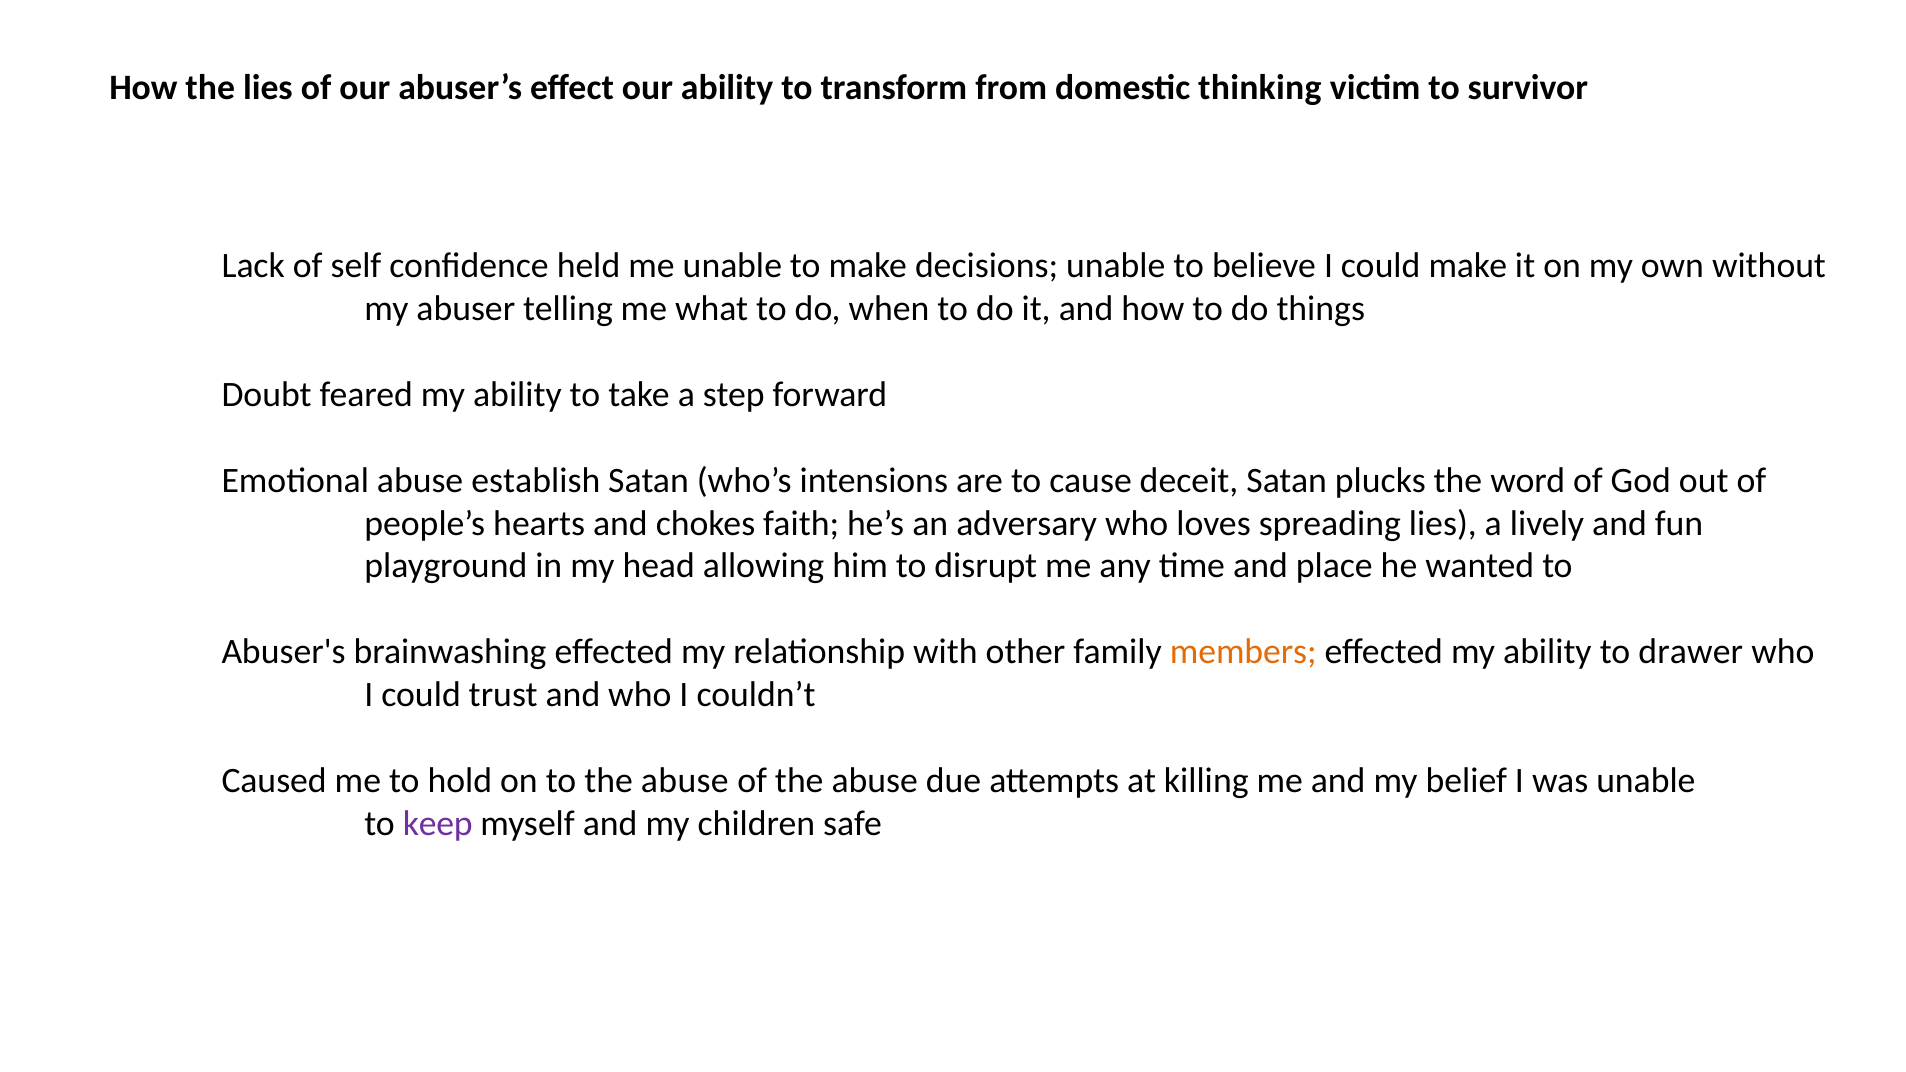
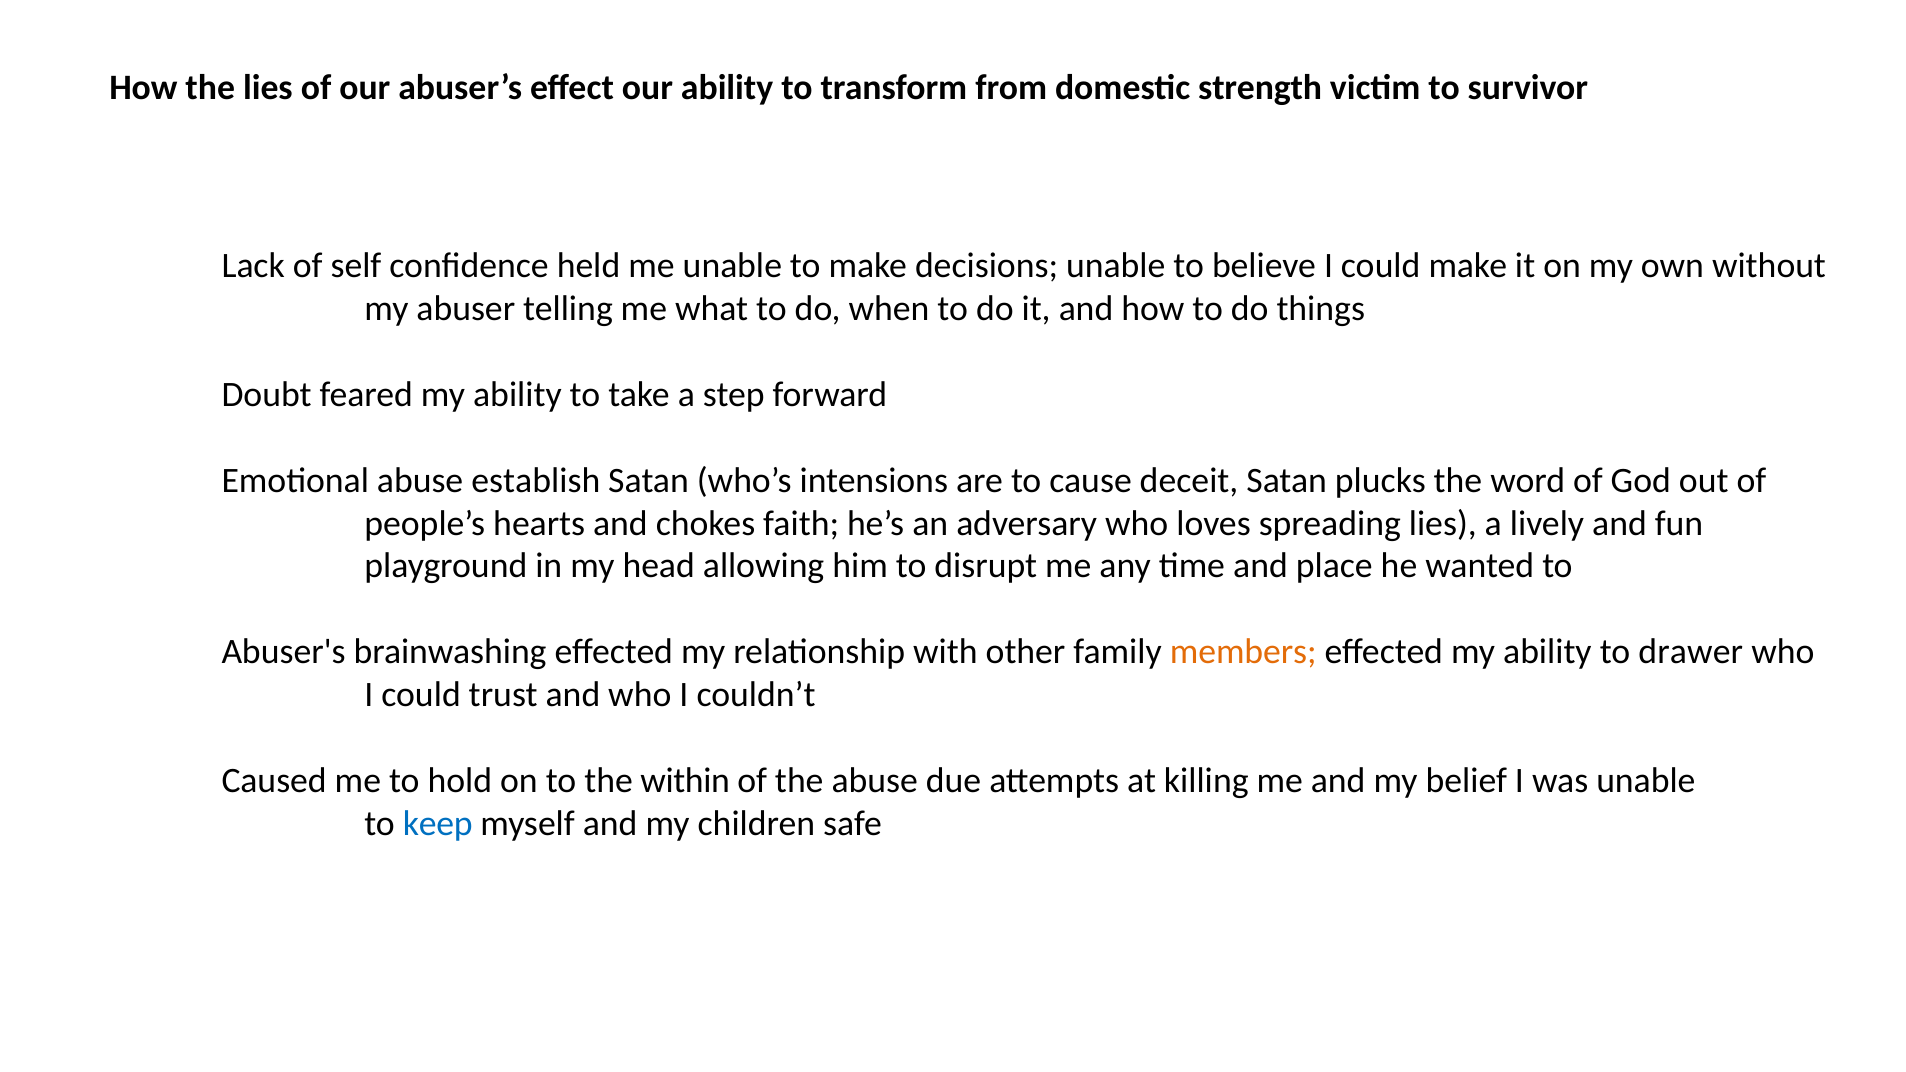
thinking: thinking -> strength
to the abuse: abuse -> within
keep colour: purple -> blue
